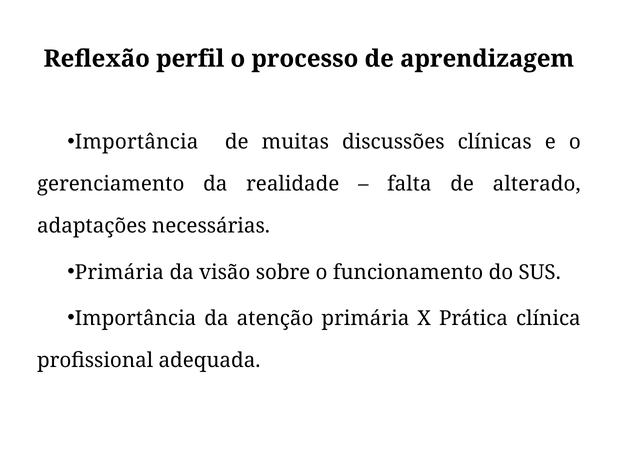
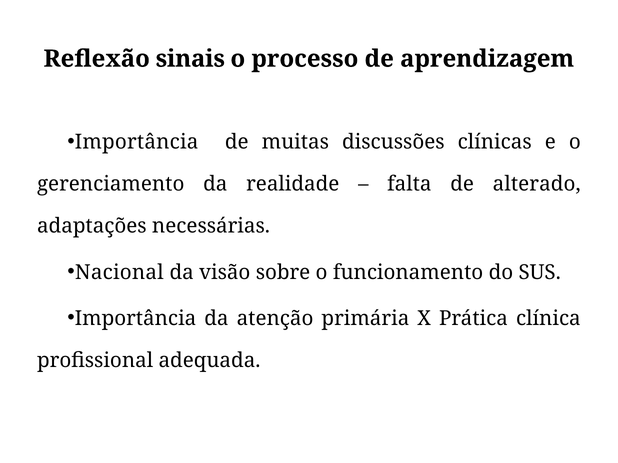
perfil: perfil -> sinais
Primária at (119, 273): Primária -> Nacional
